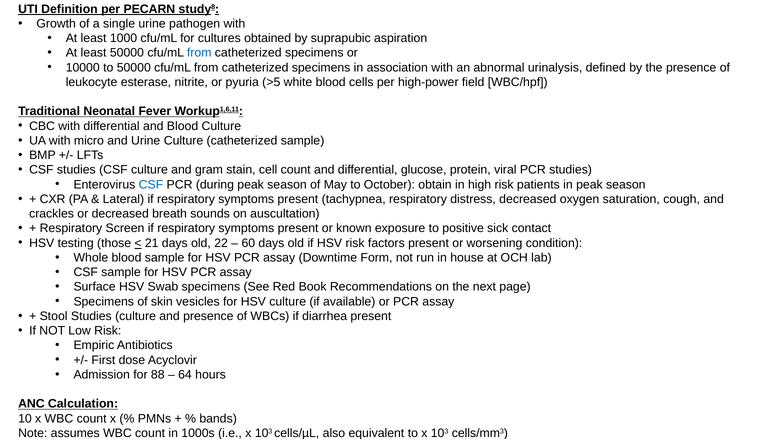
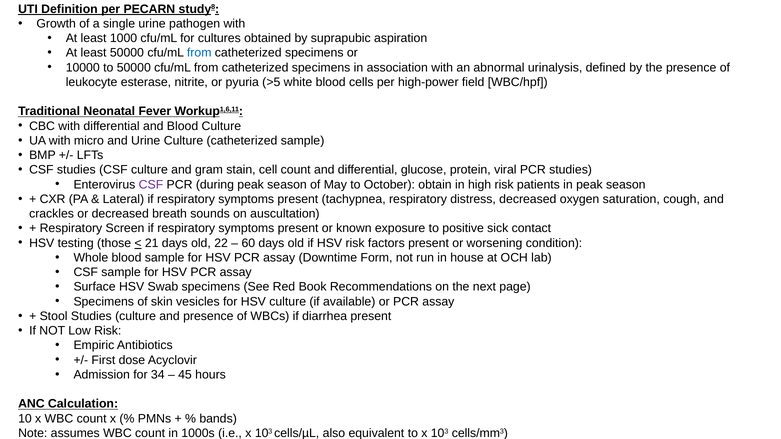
CSF at (151, 185) colour: blue -> purple
88: 88 -> 34
64: 64 -> 45
